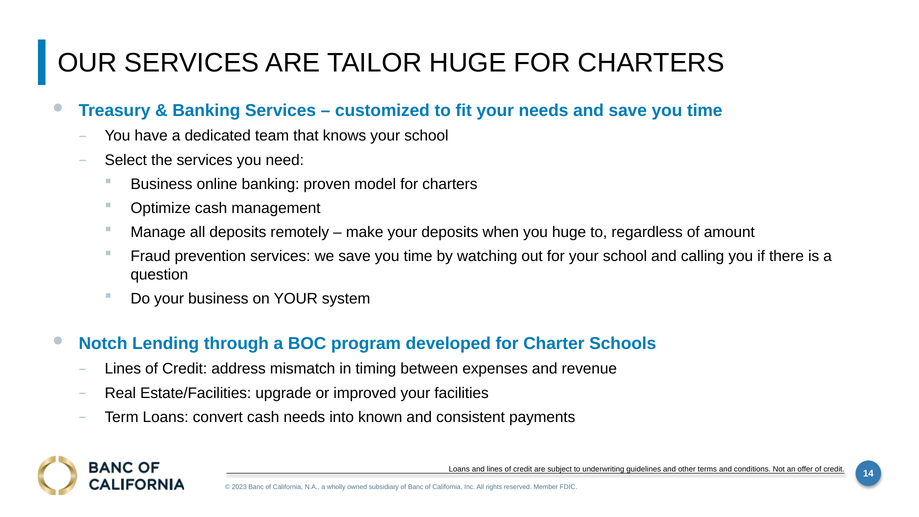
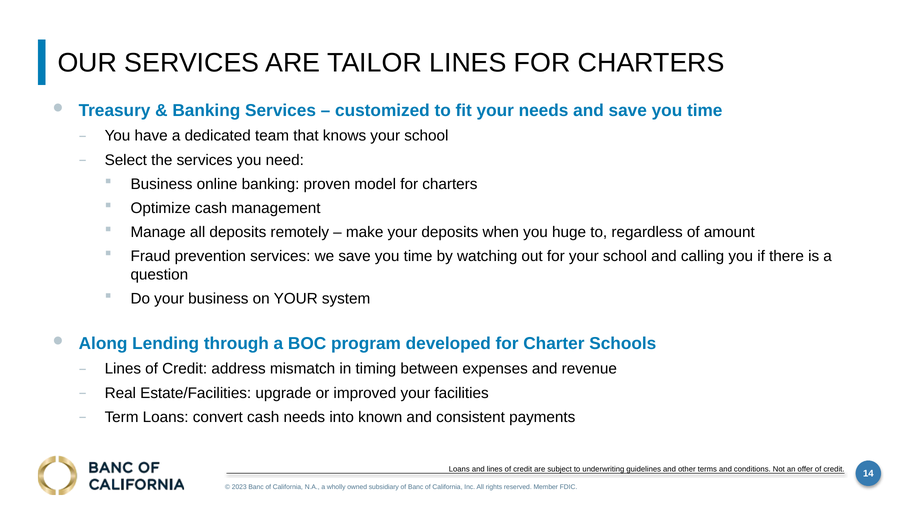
TAILOR HUGE: HUGE -> LINES
Notch: Notch -> Along
